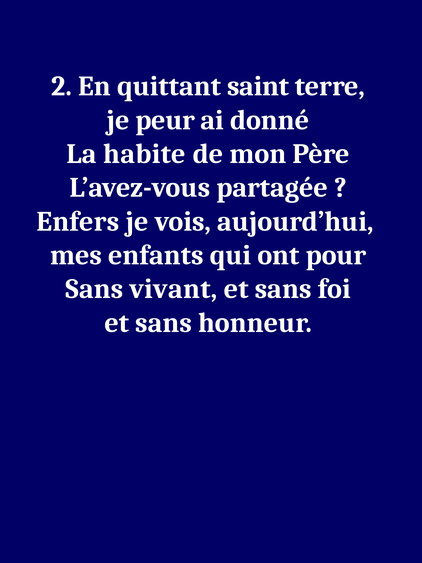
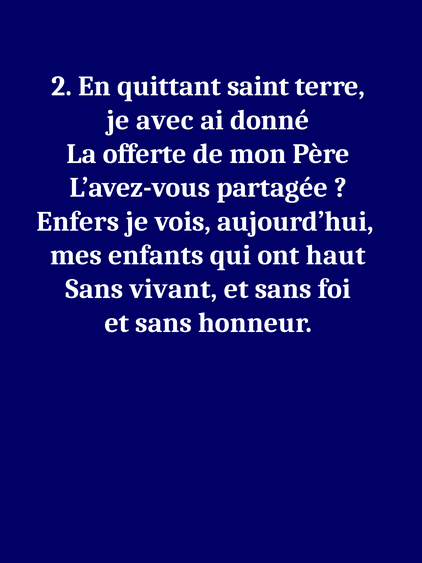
peur: peur -> avec
habite: habite -> offerte
pour: pour -> haut
